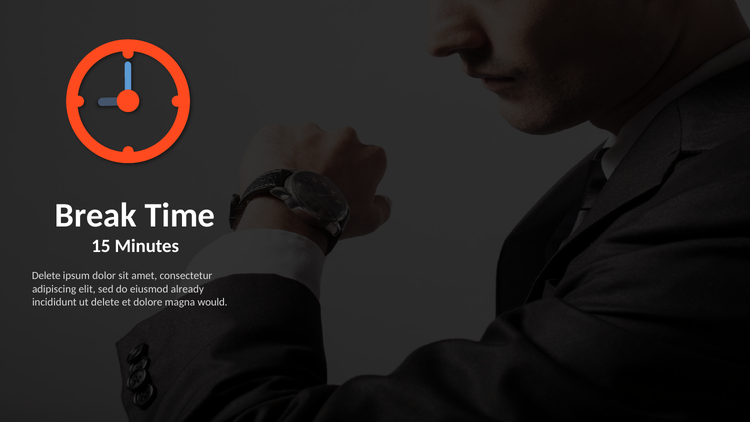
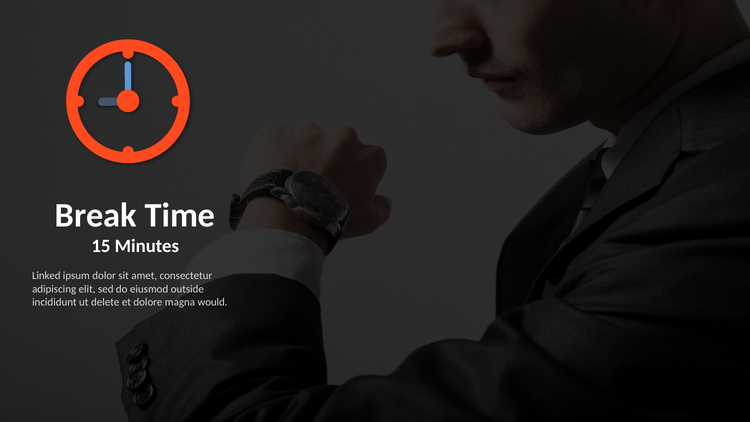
Delete at (46, 276): Delete -> Linked
already: already -> outside
